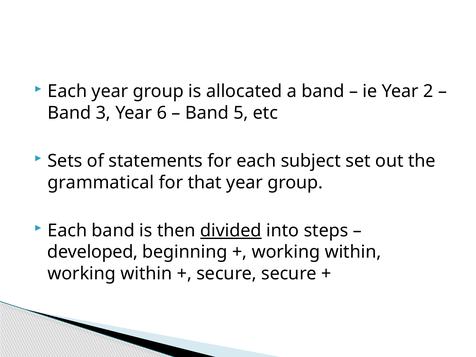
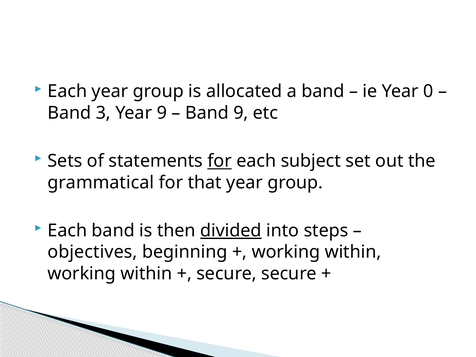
2: 2 -> 0
Year 6: 6 -> 9
Band 5: 5 -> 9
for at (220, 161) underline: none -> present
developed: developed -> objectives
